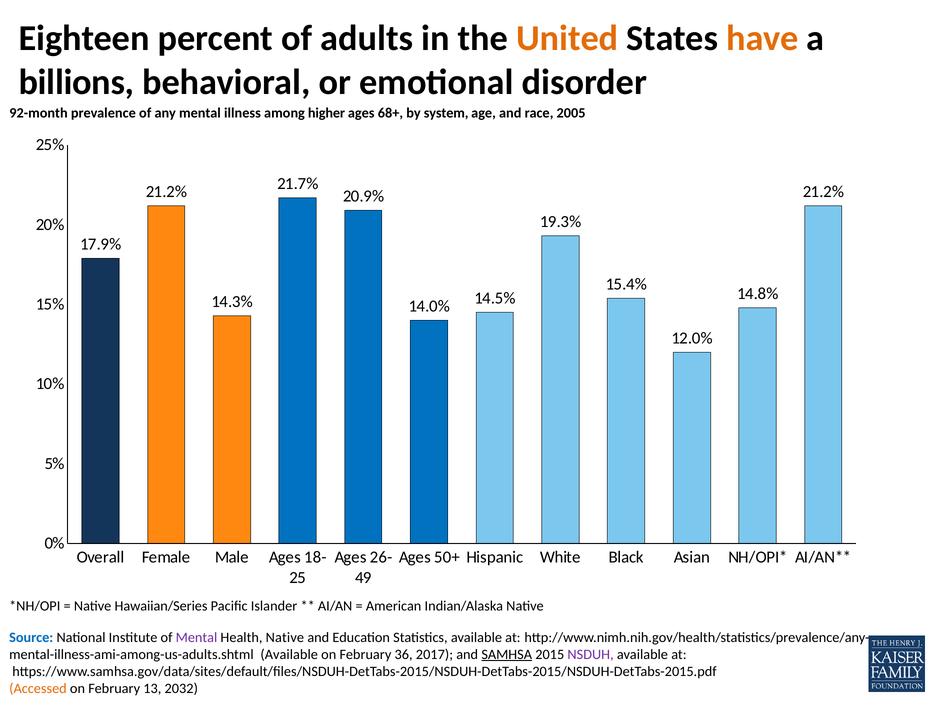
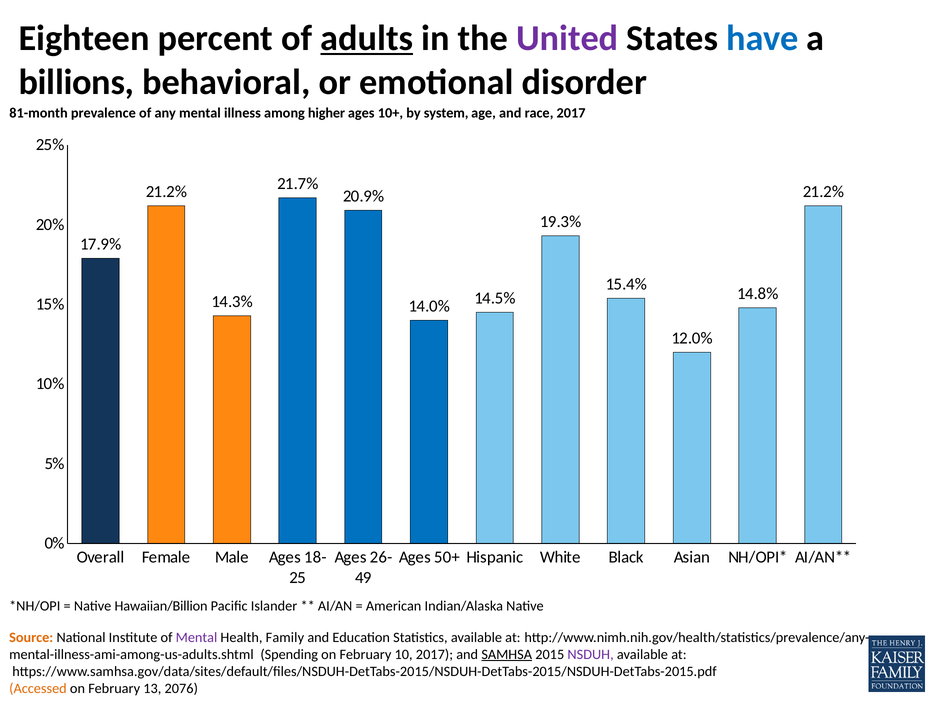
adults underline: none -> present
United colour: orange -> purple
have colour: orange -> blue
92-month: 92-month -> 81-month
68+: 68+ -> 10+
race 2005: 2005 -> 2017
Hawaiian/Series: Hawaiian/Series -> Hawaiian/Billion
Source colour: blue -> orange
Health Native: Native -> Family
Available at (289, 654): Available -> Spending
36: 36 -> 10
2032: 2032 -> 2076
